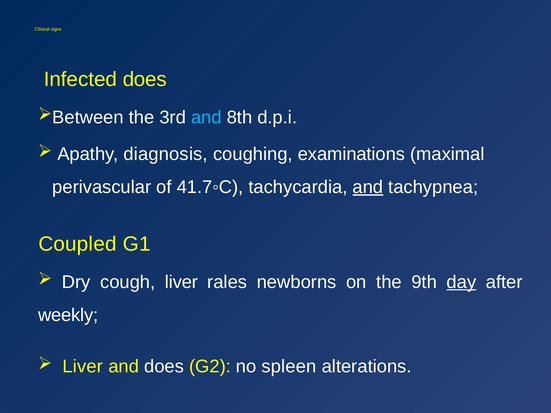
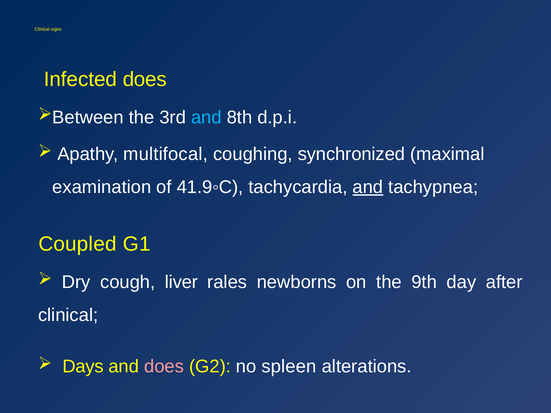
diagnosis: diagnosis -> multifocal
examinations: examinations -> synchronized
perivascular: perivascular -> examination
41.7◦C: 41.7◦C -> 41.9◦C
day underline: present -> none
weekly at (68, 315): weekly -> clinical
Liver at (83, 367): Liver -> Days
does at (164, 367) colour: white -> pink
